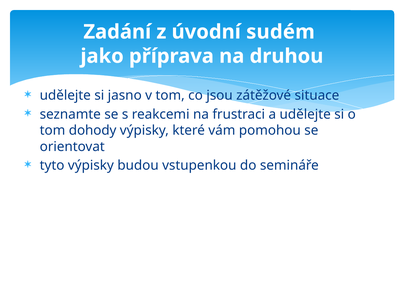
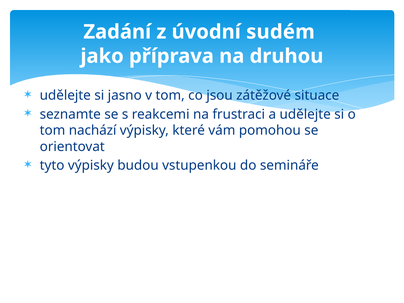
dohody: dohody -> nachází
